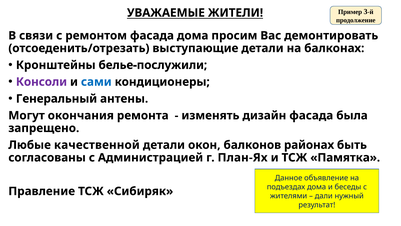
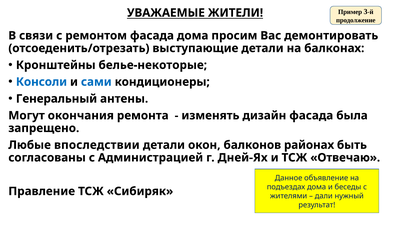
белье-послужили: белье-послужили -> белье-некоторые
Консоли colour: purple -> blue
качественной: качественной -> впоследствии
План-Ях: План-Ях -> Дней-Ях
Памятка: Памятка -> Отвечаю
